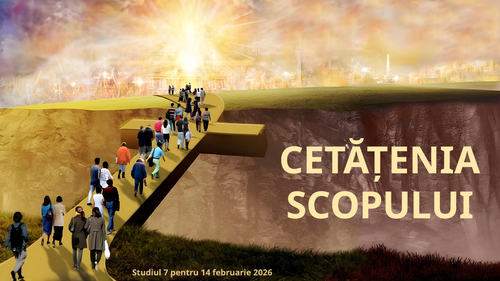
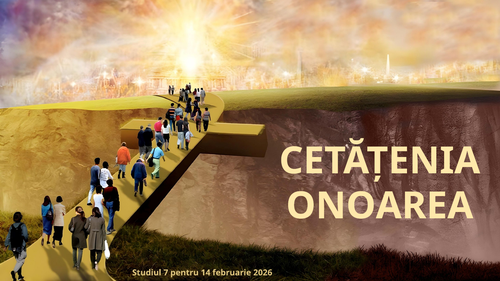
SCOPULUI: SCOPULUI -> ONOAREA
